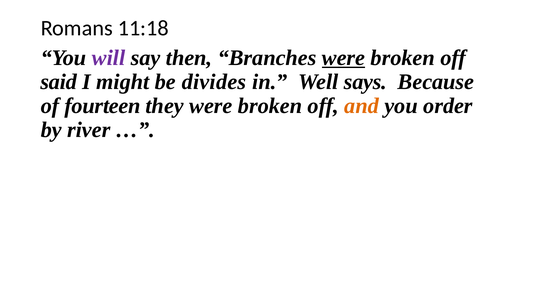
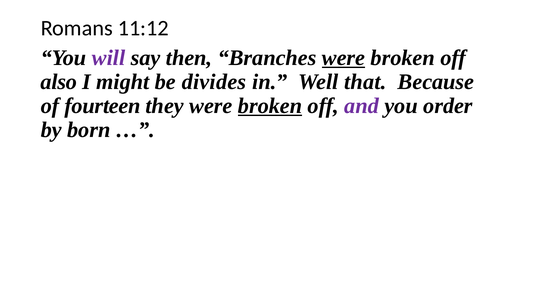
11:18: 11:18 -> 11:12
said: said -> also
says: says -> that
broken at (270, 106) underline: none -> present
and colour: orange -> purple
river: river -> born
